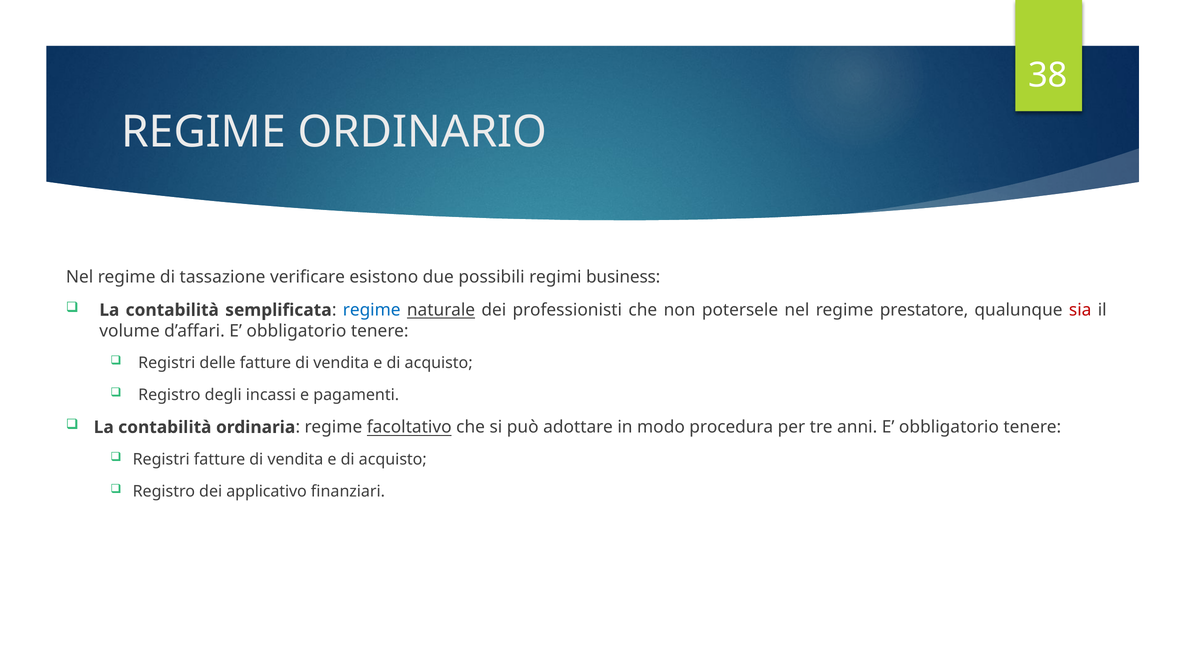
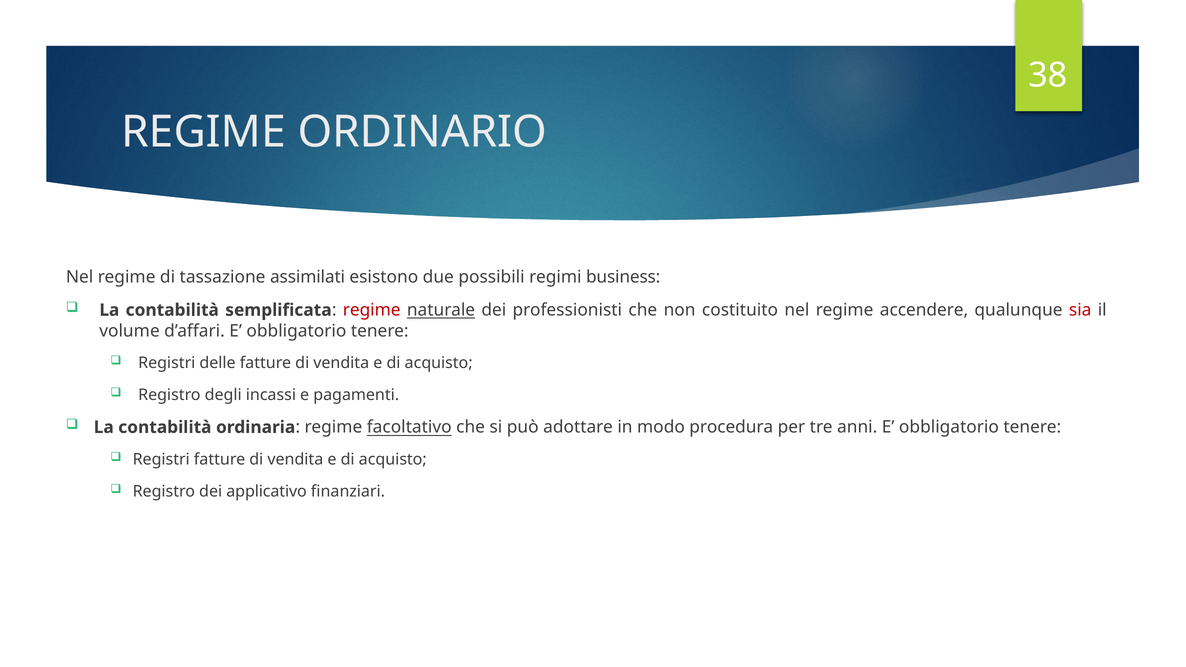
verificare: verificare -> assimilati
regime at (372, 310) colour: blue -> red
potersele: potersele -> costituito
prestatore: prestatore -> accendere
